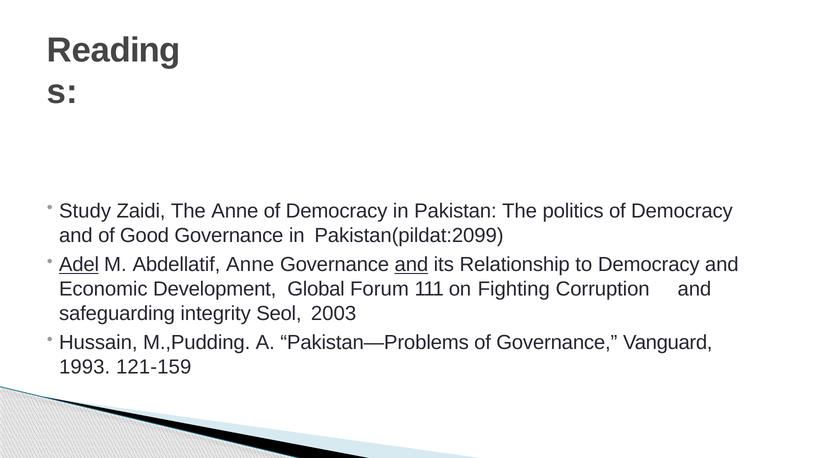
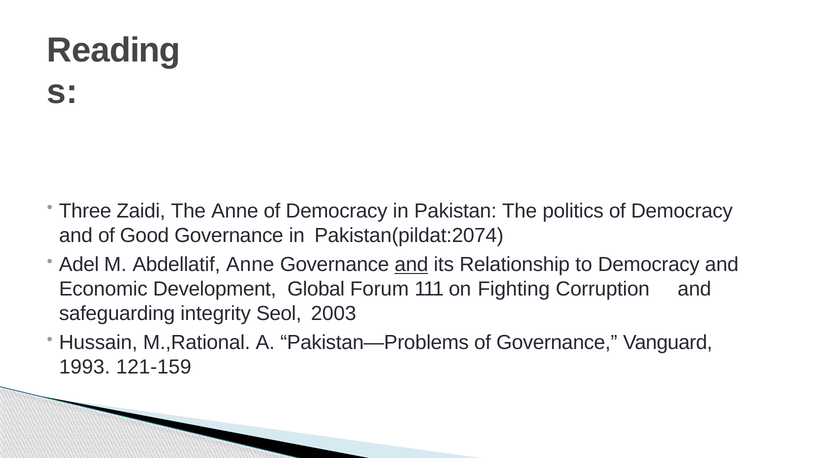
Study: Study -> Three
Pakistan(pildat:2099: Pakistan(pildat:2099 -> Pakistan(pildat:2074
Adel underline: present -> none
M.,Pudding: M.,Pudding -> M.,Rational
